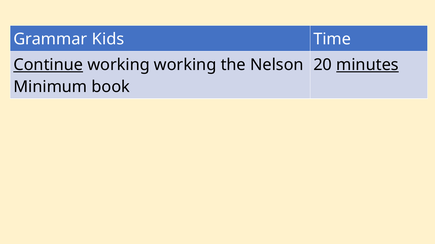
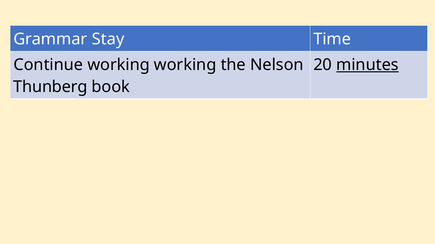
Kids: Kids -> Stay
Continue underline: present -> none
Minimum: Minimum -> Thunberg
